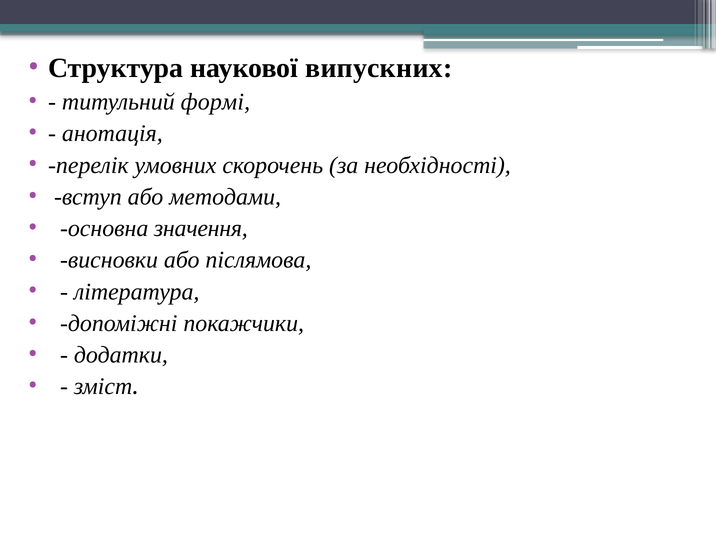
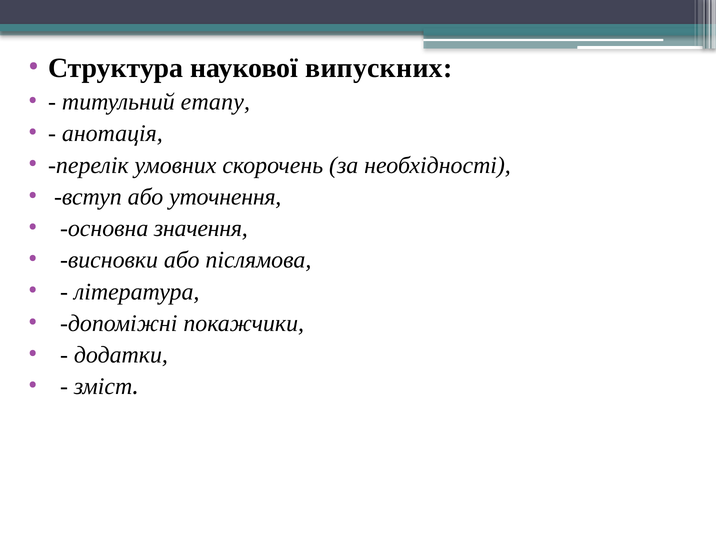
формі: формі -> етапу
методами: методами -> уточнення
